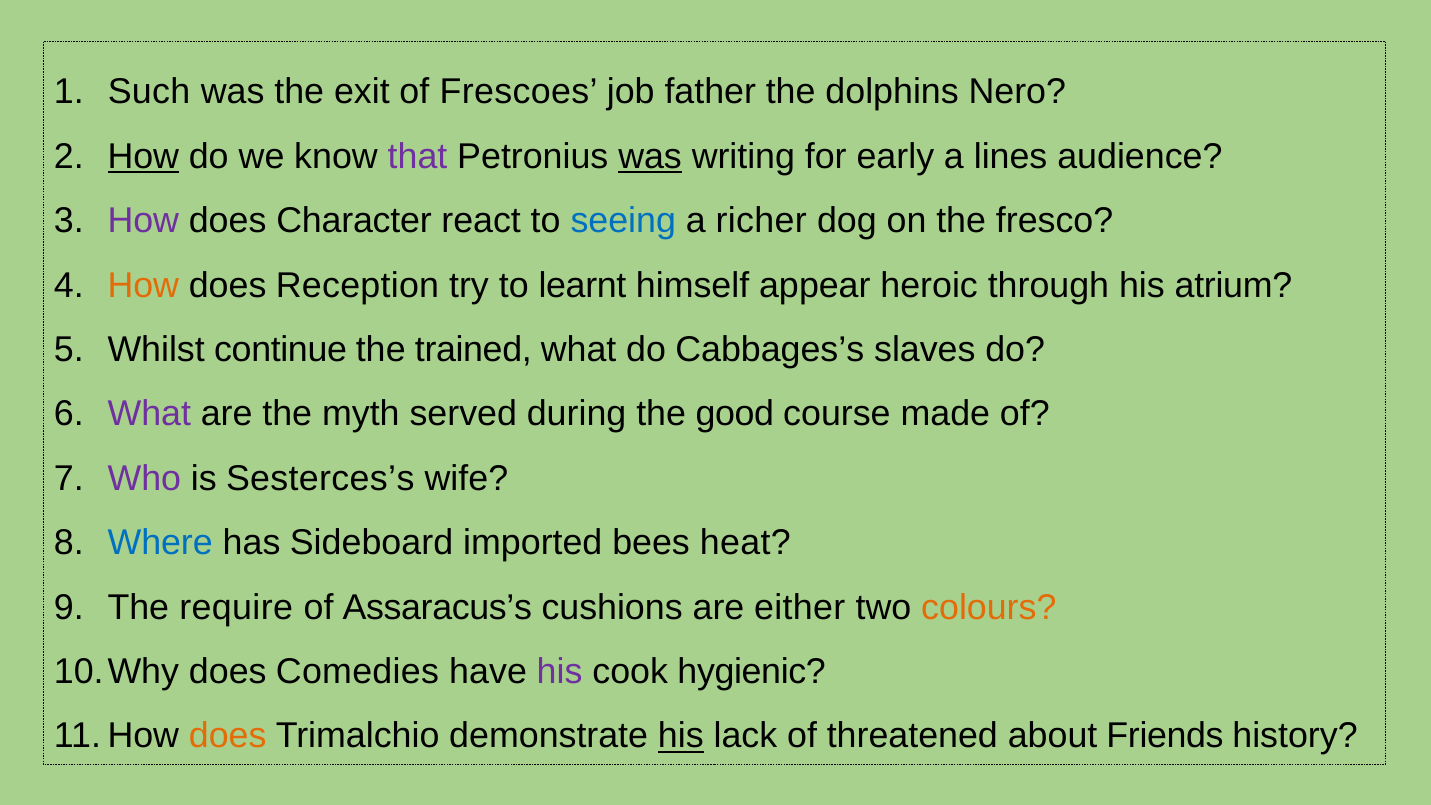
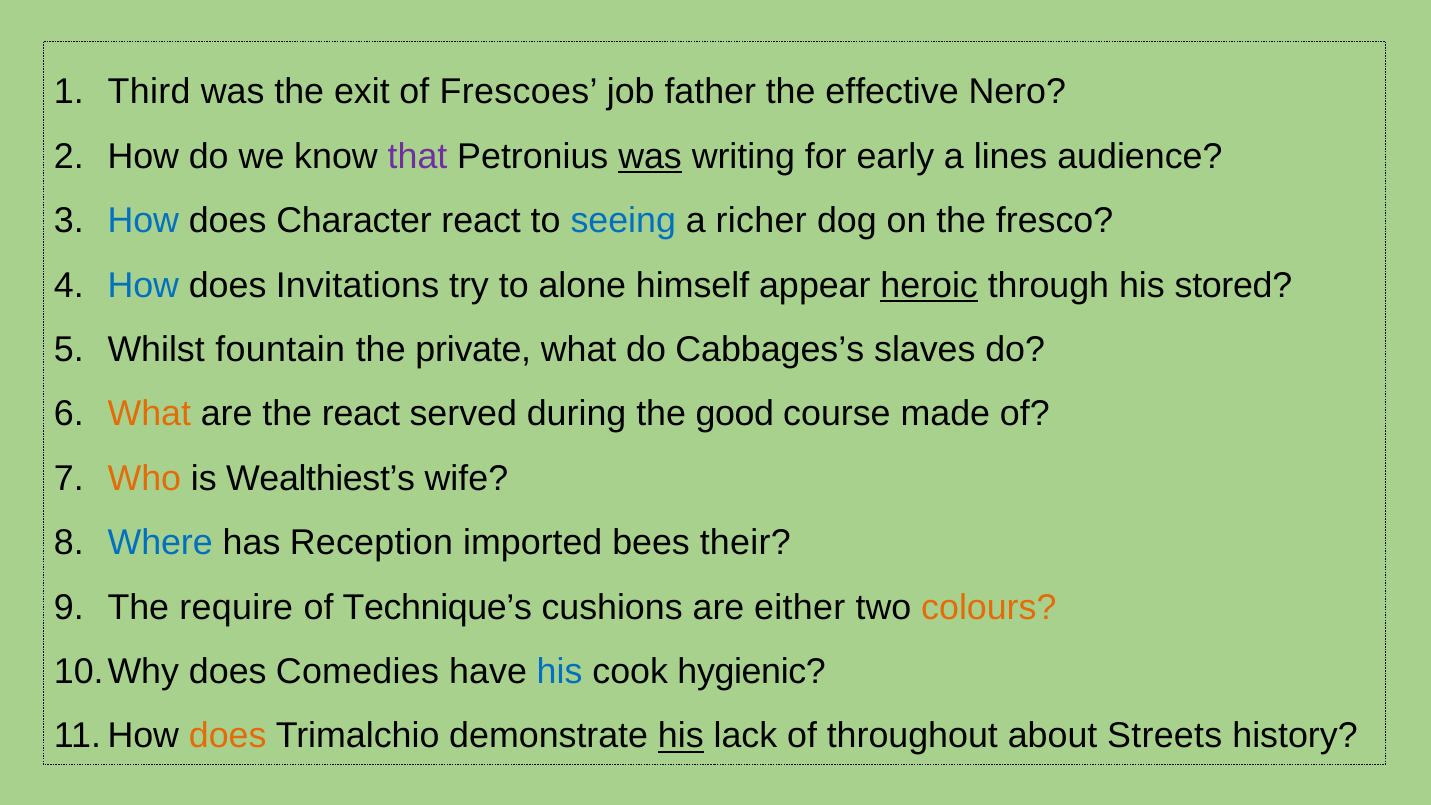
Such: Such -> Third
dolphins: dolphins -> effective
How at (143, 157) underline: present -> none
How at (143, 221) colour: purple -> blue
How at (143, 285) colour: orange -> blue
Reception: Reception -> Invitations
learnt: learnt -> alone
heroic underline: none -> present
atrium: atrium -> stored
continue: continue -> fountain
trained: trained -> private
What at (149, 414) colour: purple -> orange
the myth: myth -> react
Who colour: purple -> orange
Sesterces’s: Sesterces’s -> Wealthiest’s
Sideboard: Sideboard -> Reception
heat: heat -> their
Assaracus’s: Assaracus’s -> Technique’s
his at (560, 672) colour: purple -> blue
threatened: threatened -> throughout
Friends: Friends -> Streets
